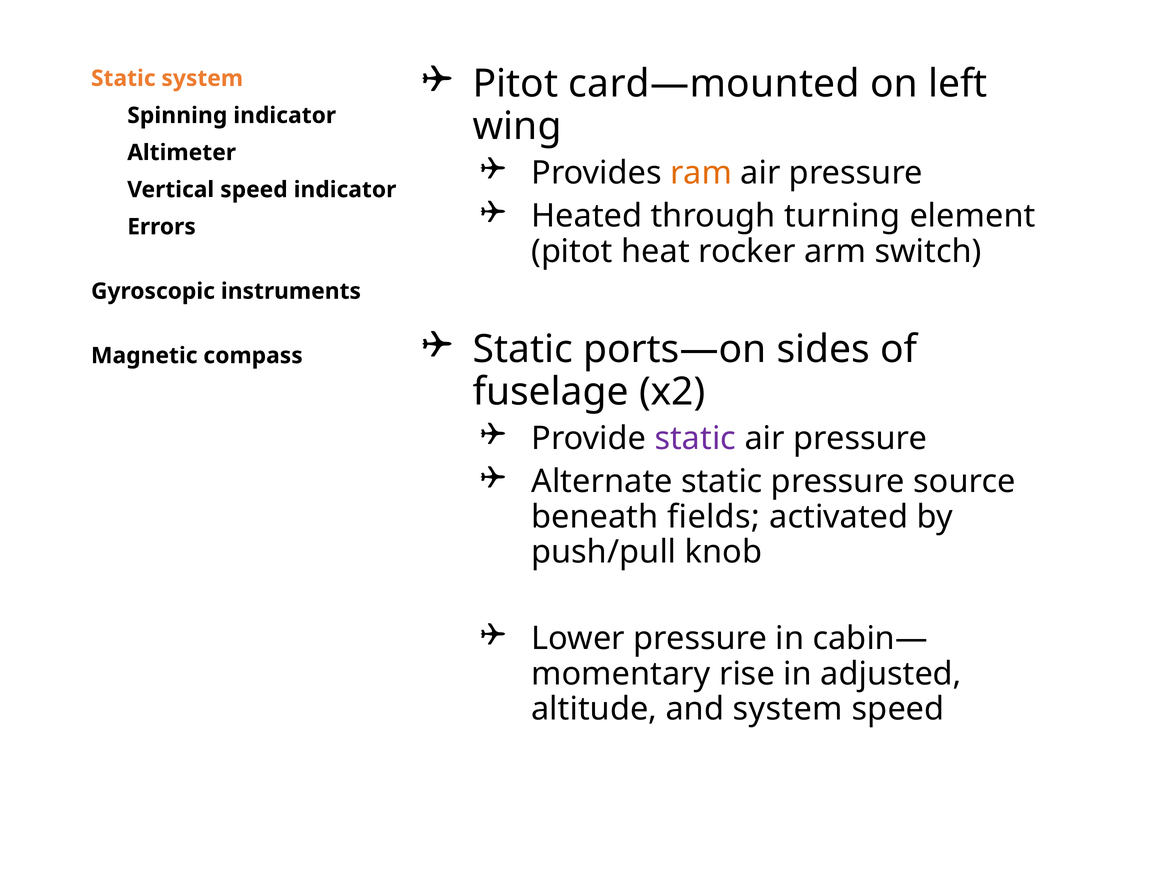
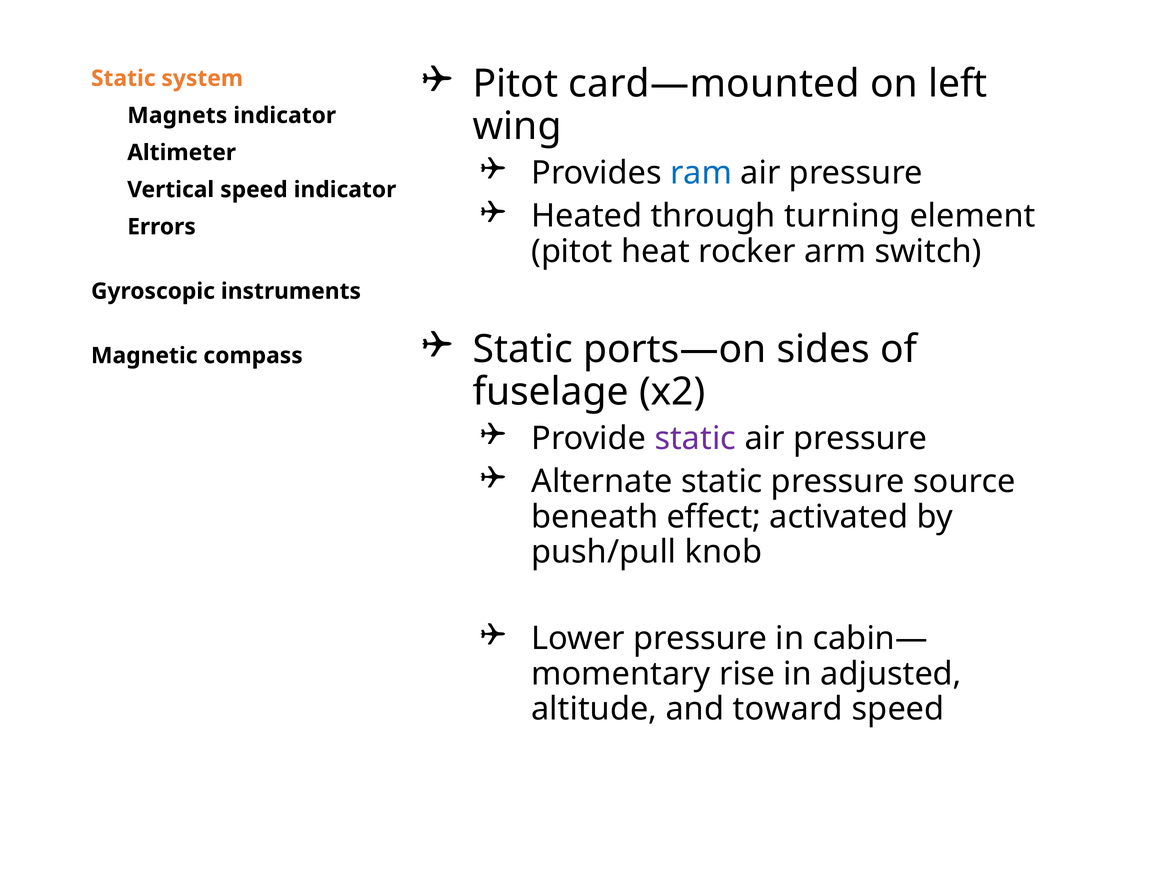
Spinning: Spinning -> Magnets
ram colour: orange -> blue
fields: fields -> effect
and system: system -> toward
